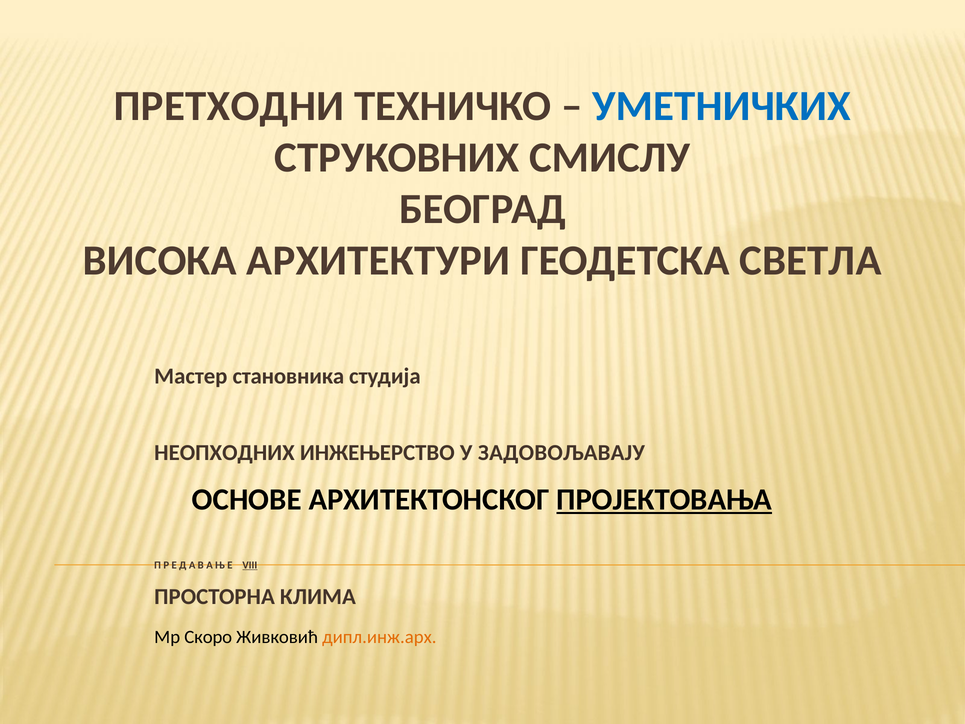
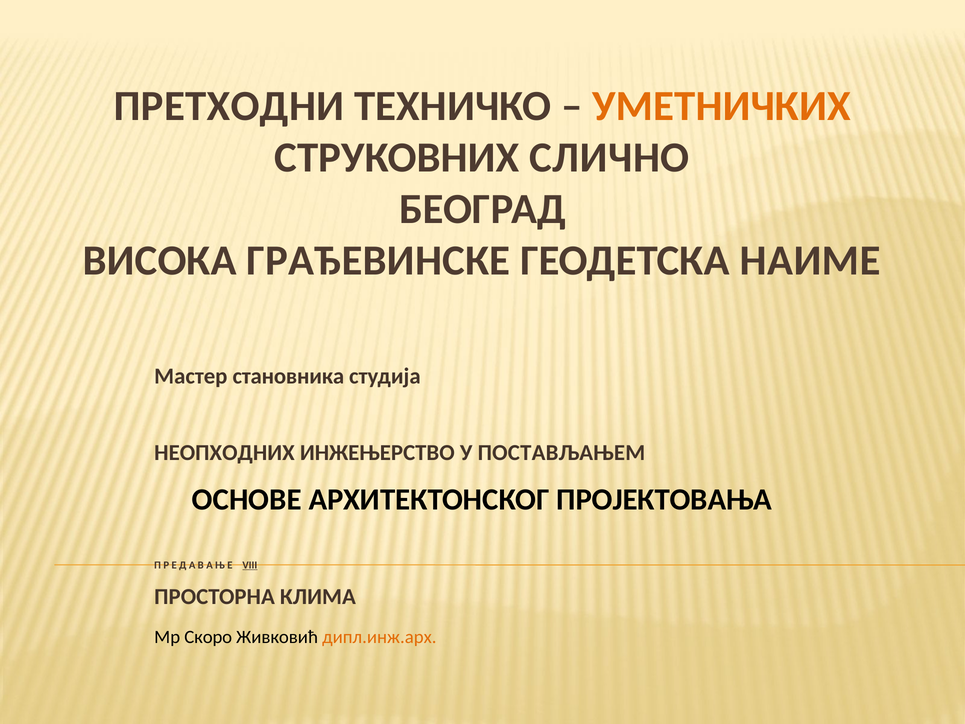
УМЕТНИЧКИХ colour: blue -> orange
СМИСЛУ: СМИСЛУ -> СЛИЧНО
АРХИТЕКТУРИ: АРХИТЕКТУРИ -> ГРАЂЕВИНСКЕ
СВЕТЛА: СВЕТЛА -> НАИМЕ
ЗАДОВОЉАВАЈУ: ЗАДОВОЉАВАЈУ -> ПОСТАВЉАЊЕМ
ПРОЈЕКТОВАЊА underline: present -> none
